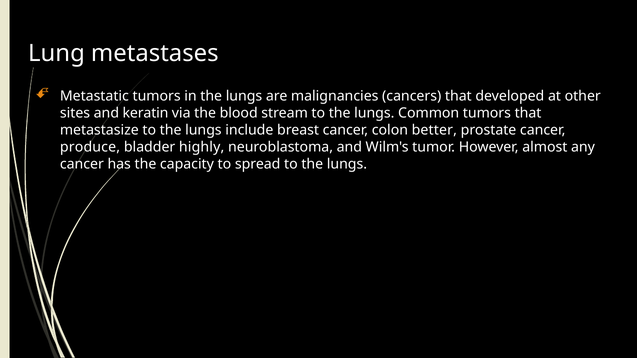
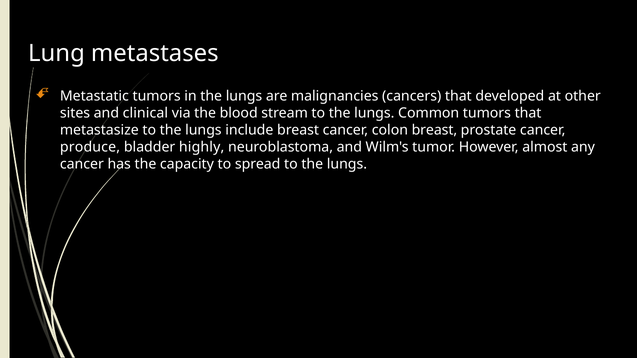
keratin: keratin -> clinical
colon better: better -> breast
